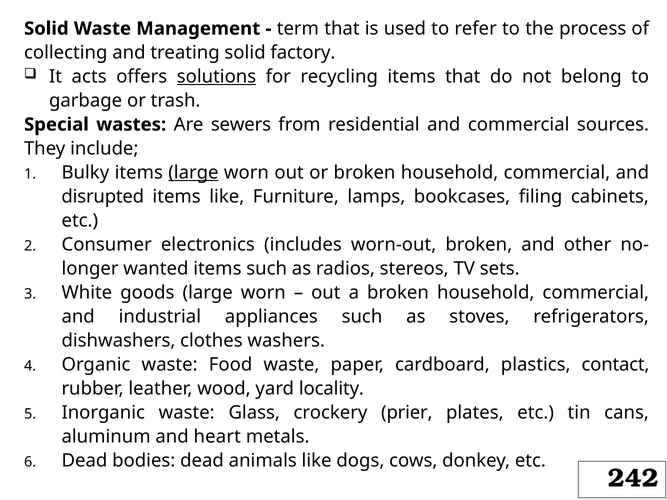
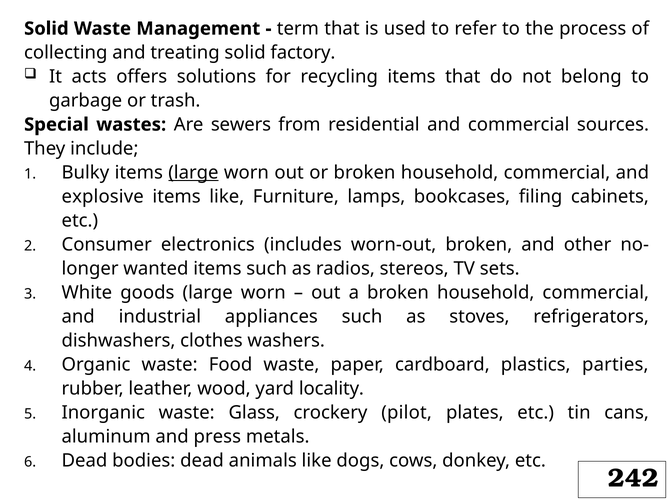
solutions underline: present -> none
disrupted: disrupted -> explosive
contact: contact -> parties
prier: prier -> pilot
heart: heart -> press
